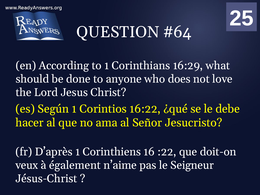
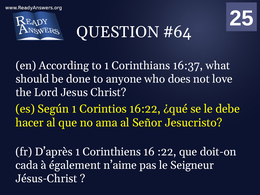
16:29: 16:29 -> 16:37
veux: veux -> cada
